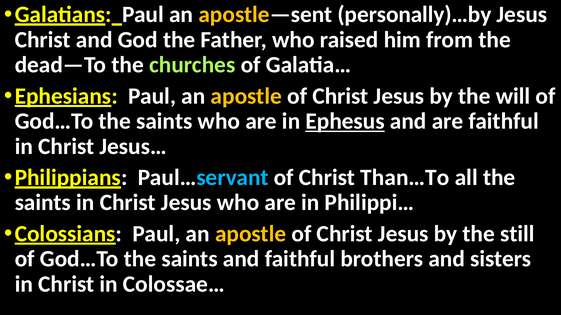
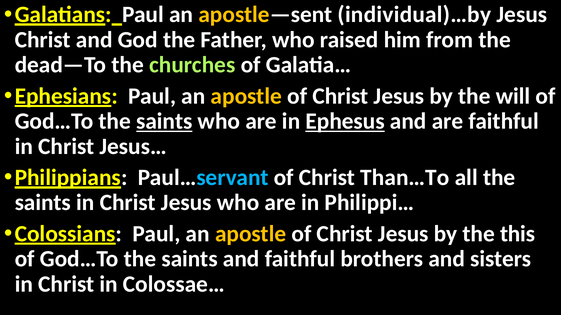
personally)…by: personally)…by -> individual)…by
saints at (164, 121) underline: none -> present
still: still -> this
